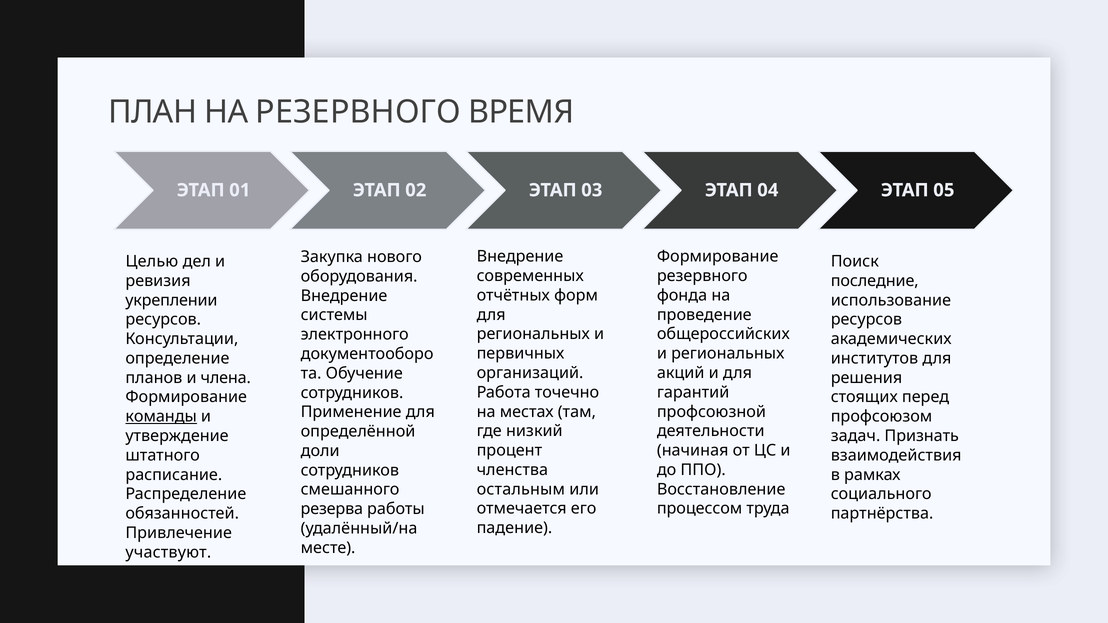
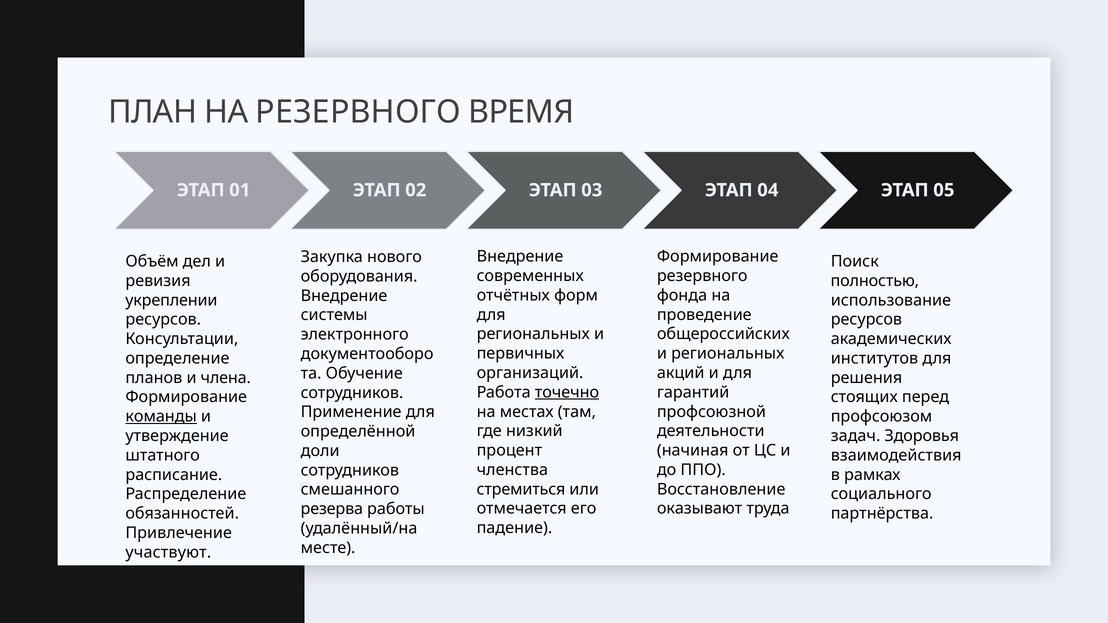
Целью: Целью -> Объём
последние: последние -> полностью
точечно underline: none -> present
Признать: Признать -> Здоровья
остальным: остальным -> стремиться
процессом: процессом -> оказывают
